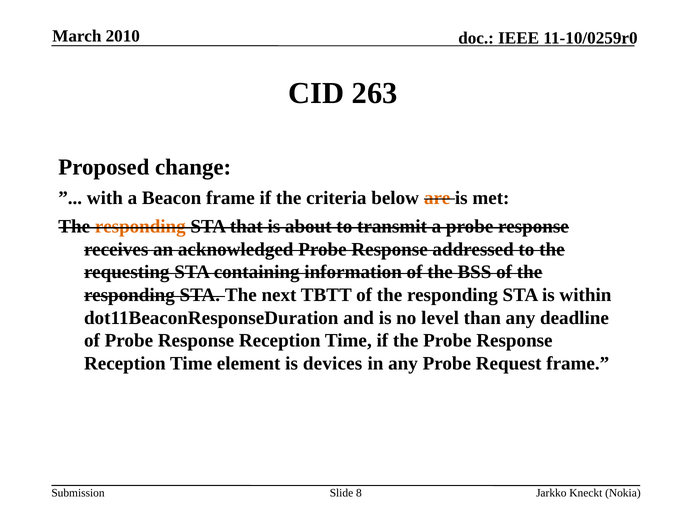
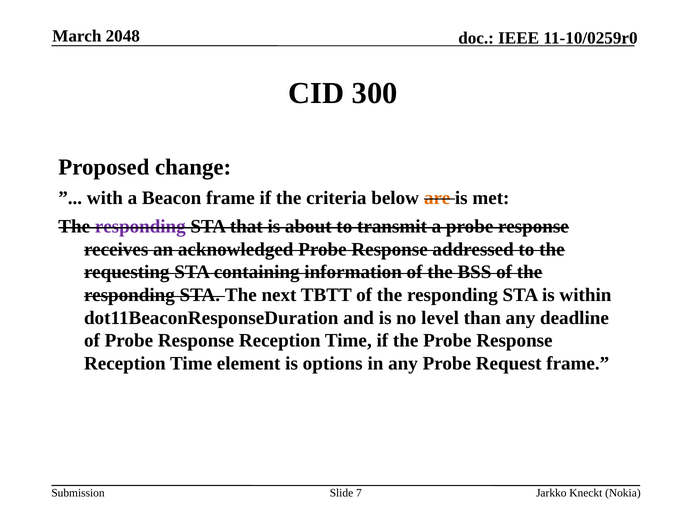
2010: 2010 -> 2048
263: 263 -> 300
responding at (140, 227) colour: orange -> purple
devices: devices -> options
8: 8 -> 7
